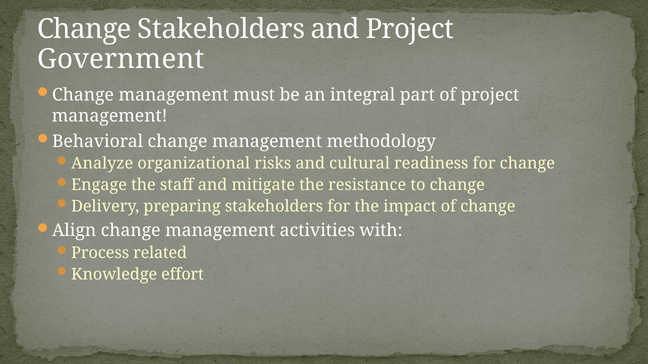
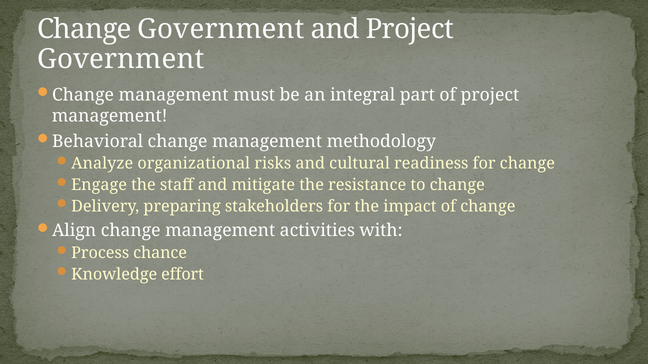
Change Stakeholders: Stakeholders -> Government
related: related -> chance
